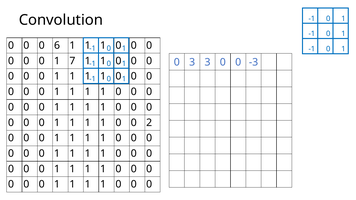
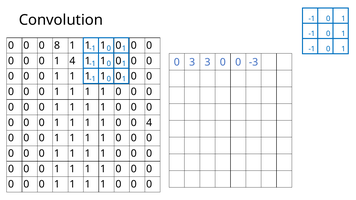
6: 6 -> 8
1 7: 7 -> 4
0 2: 2 -> 4
